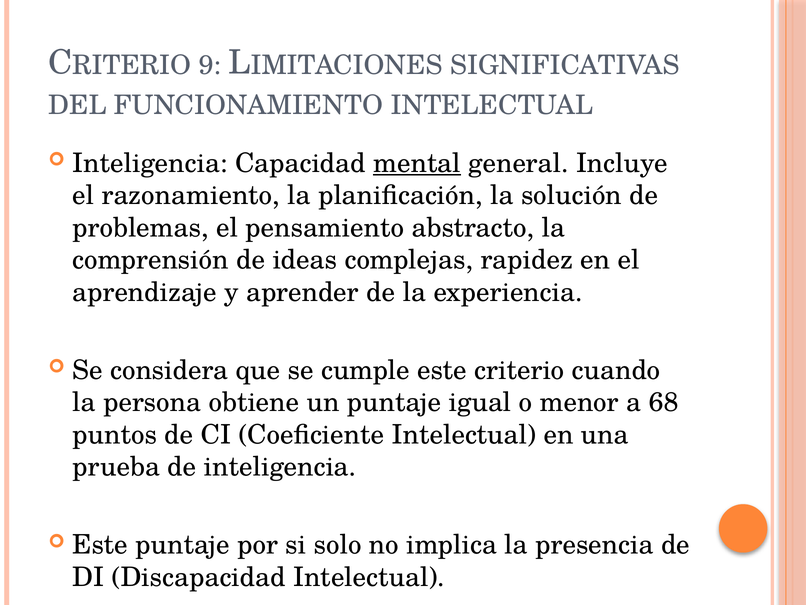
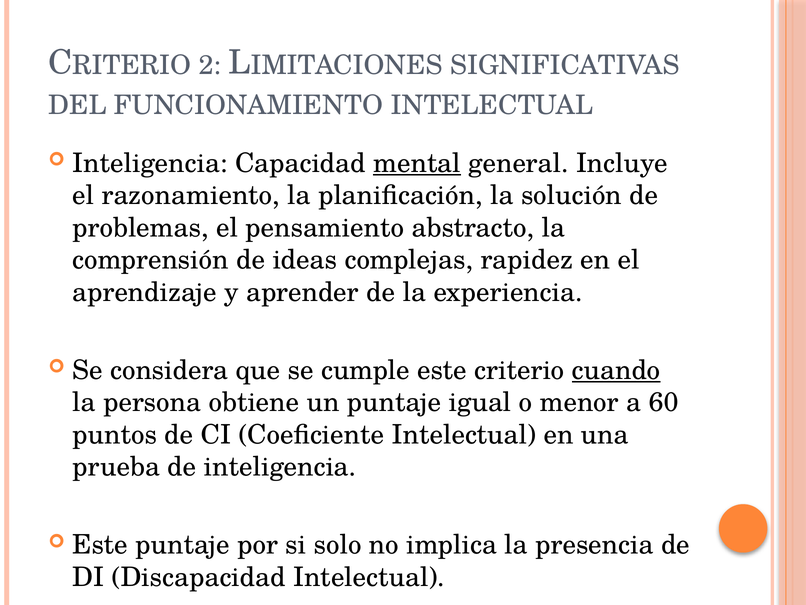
9: 9 -> 2
cuando underline: none -> present
68: 68 -> 60
